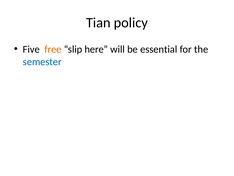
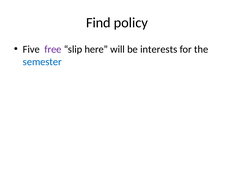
Tian: Tian -> Find
free colour: orange -> purple
essential: essential -> interests
